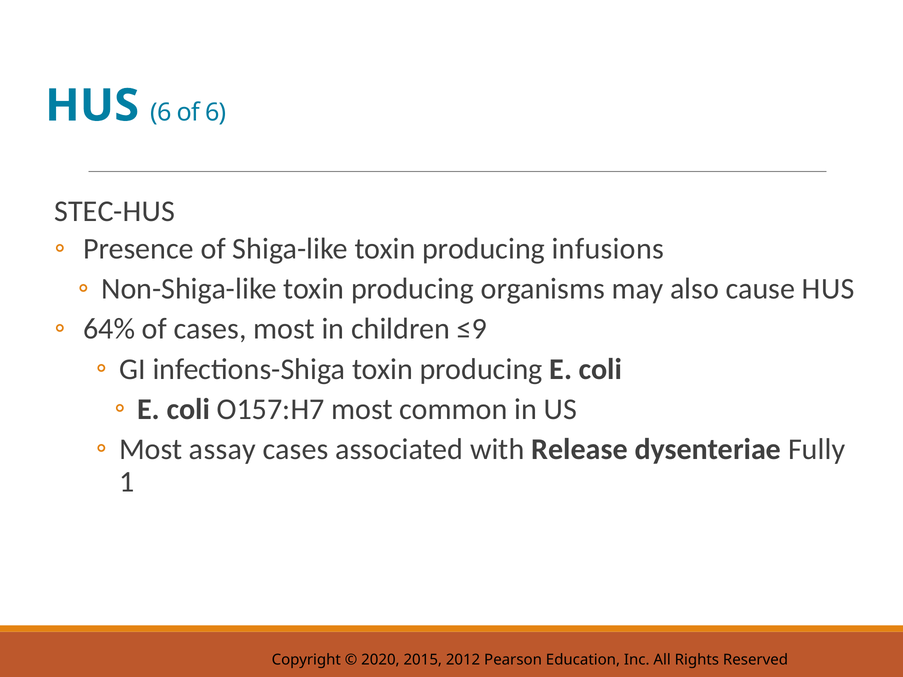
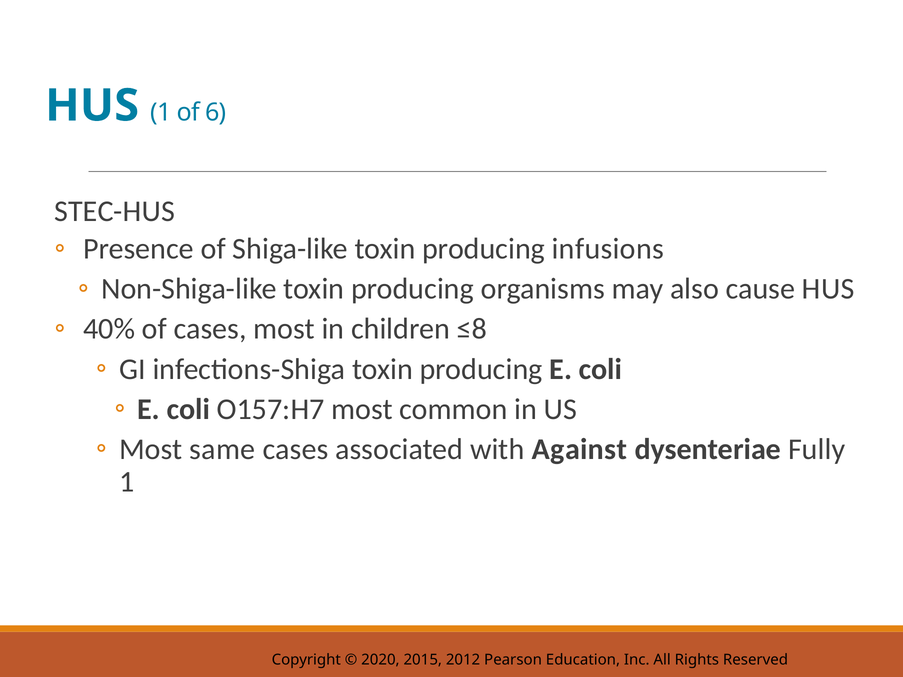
S 6: 6 -> 1
64%: 64% -> 40%
≤9: ≤9 -> ≤8
assay: assay -> same
Release: Release -> Against
